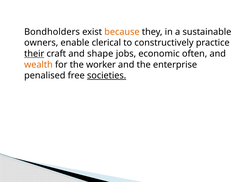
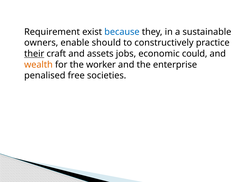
Bondholders: Bondholders -> Requirement
because colour: orange -> blue
clerical: clerical -> should
shape: shape -> assets
often: often -> could
societies underline: present -> none
